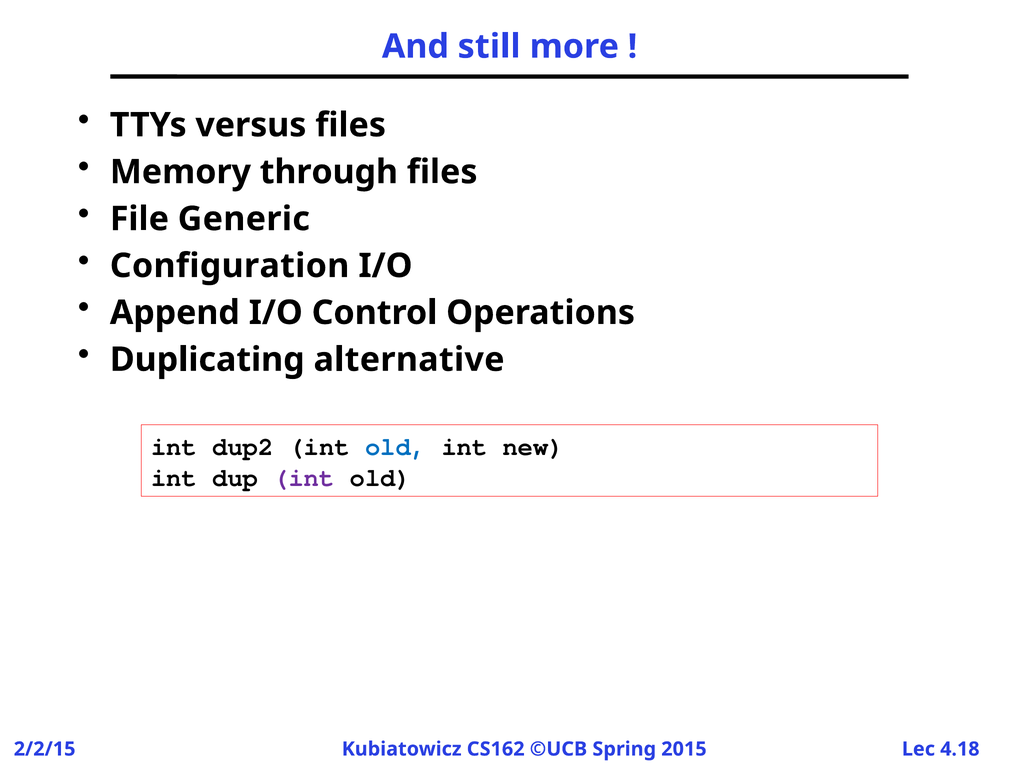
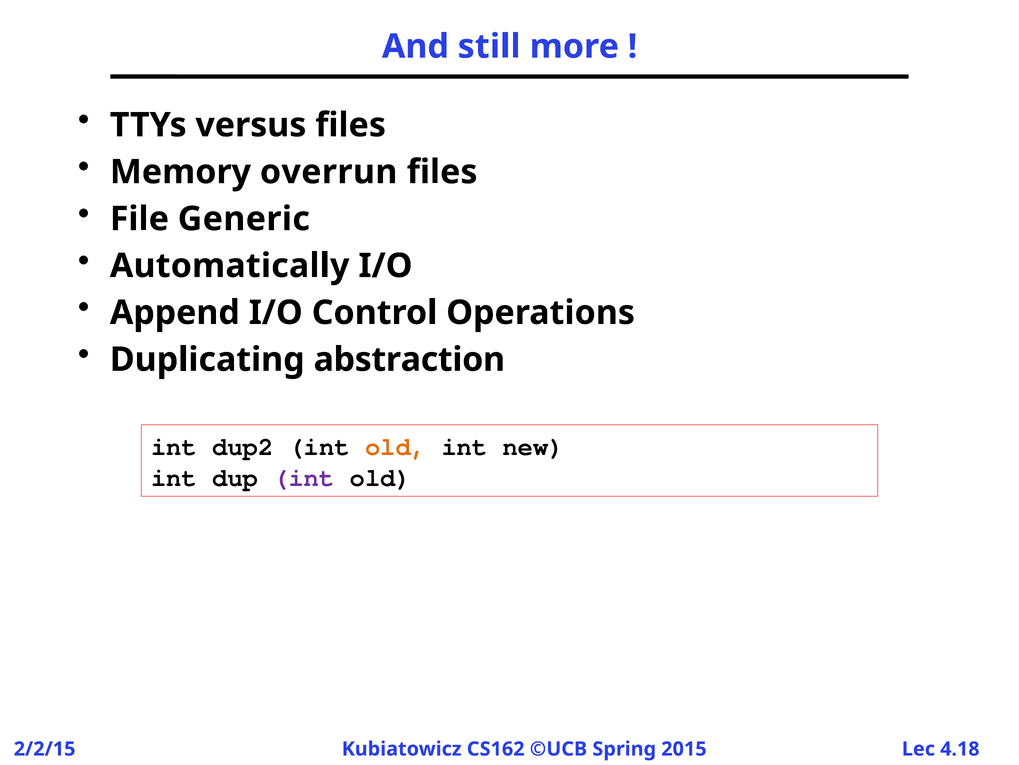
through: through -> overrun
Configuration: Configuration -> Automatically
alternative: alternative -> abstraction
old at (396, 447) colour: blue -> orange
